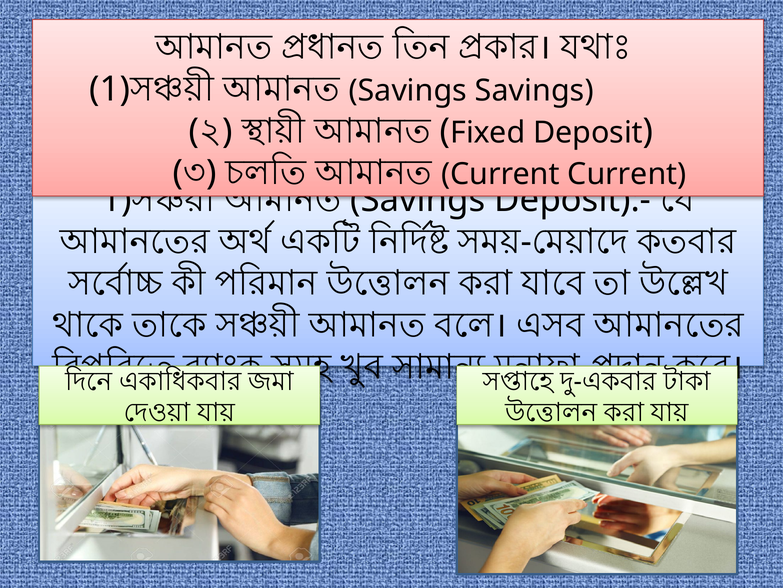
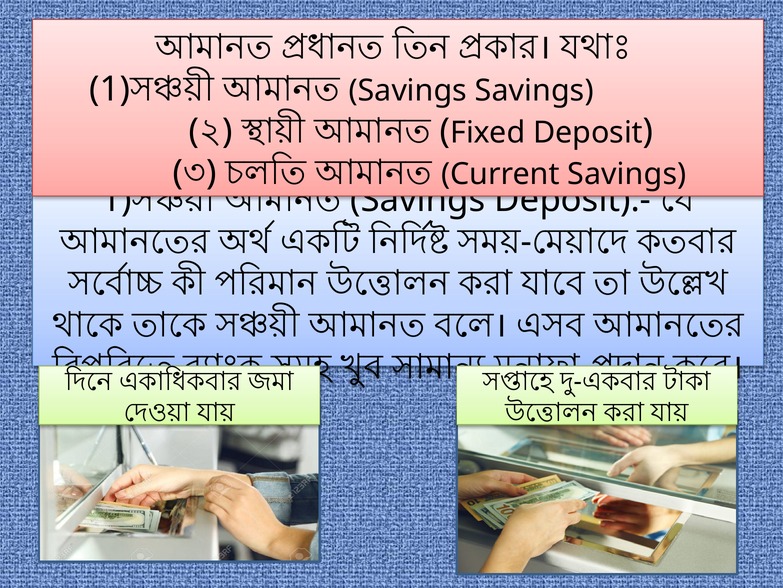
Current Current: Current -> Savings
